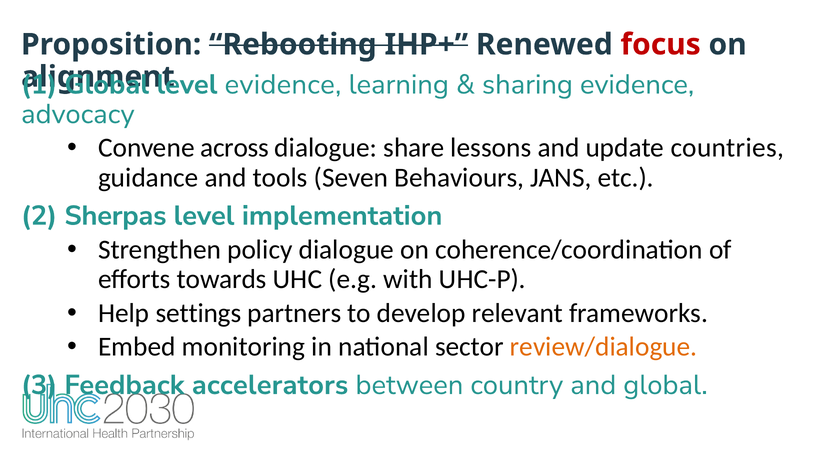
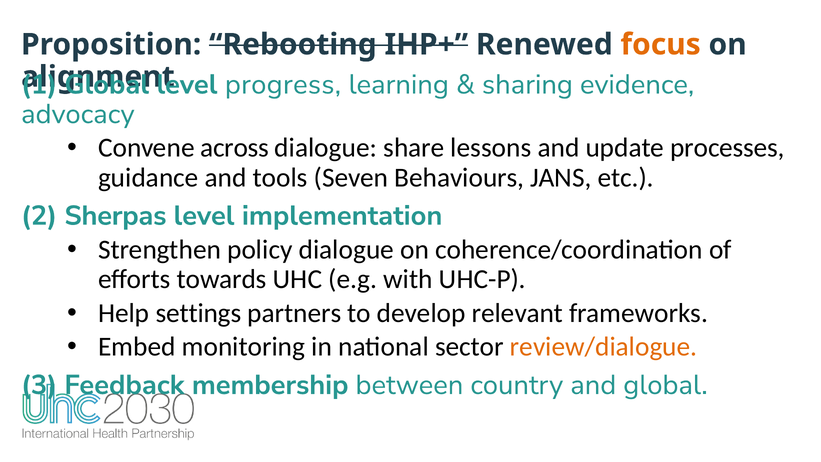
focus colour: red -> orange
level evidence: evidence -> progress
countries: countries -> processes
accelerators: accelerators -> membership
